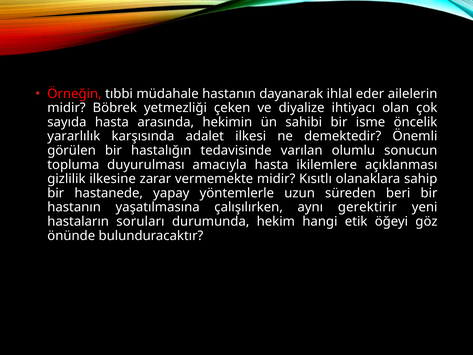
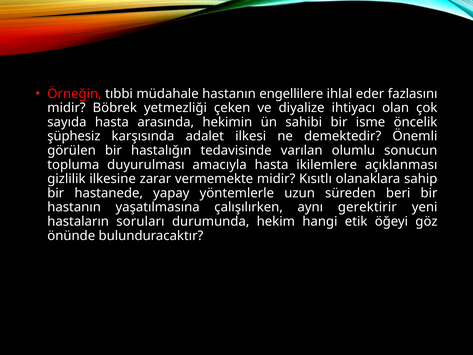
dayanarak: dayanarak -> engellilere
ailelerin: ailelerin -> fazlasını
yararlılık: yararlılık -> şüphesiz
